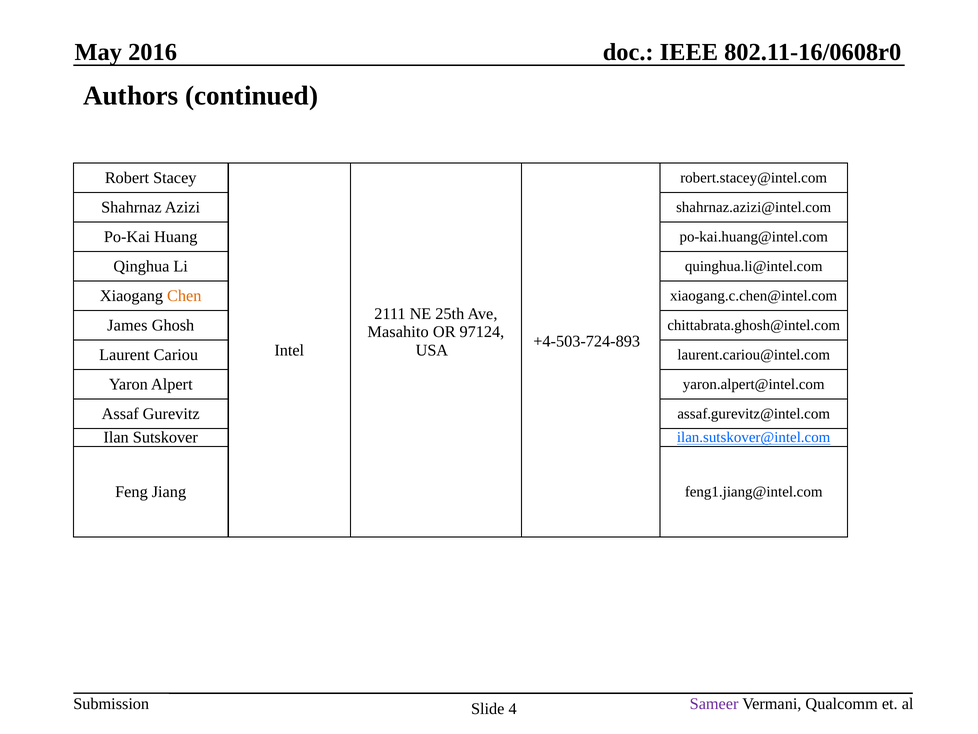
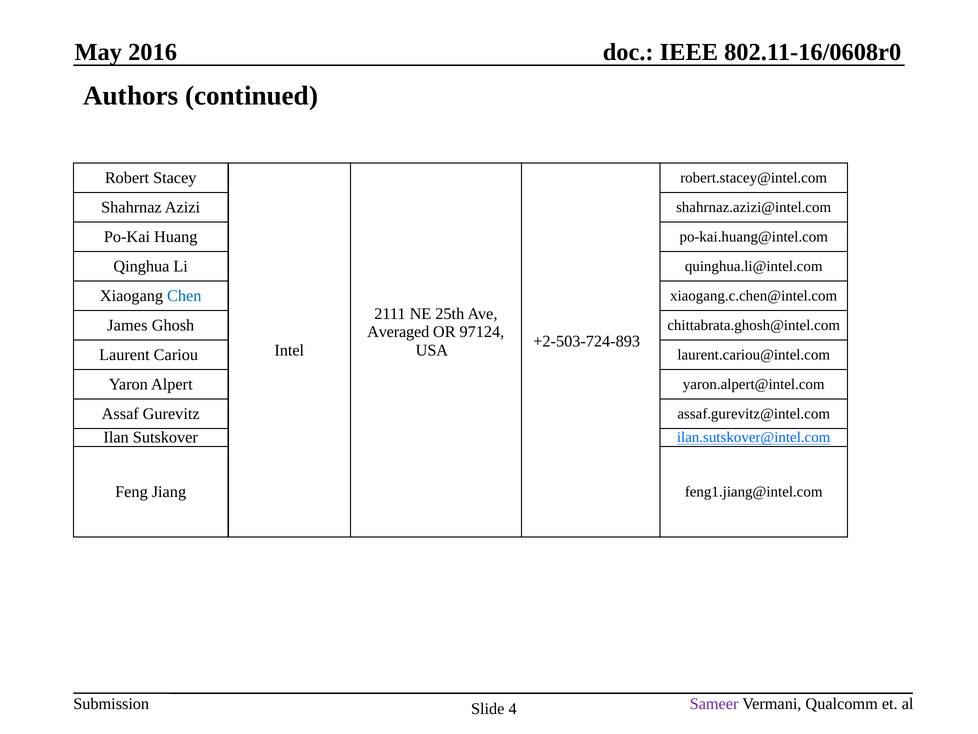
Chen colour: orange -> blue
Masahito: Masahito -> Averaged
+4-503-724-893: +4-503-724-893 -> +2-503-724-893
